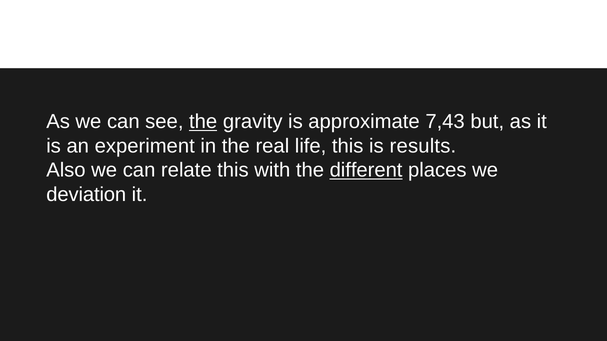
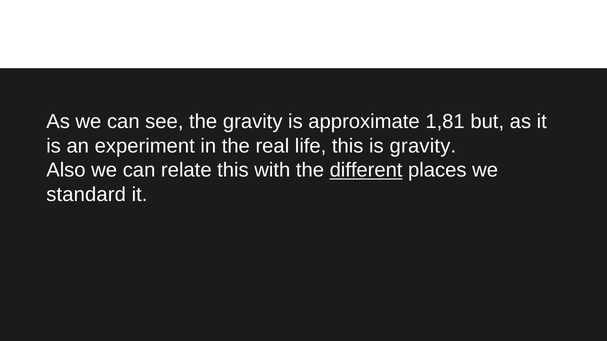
the at (203, 122) underline: present -> none
7,43: 7,43 -> 1,81
is results: results -> gravity
deviation: deviation -> standard
